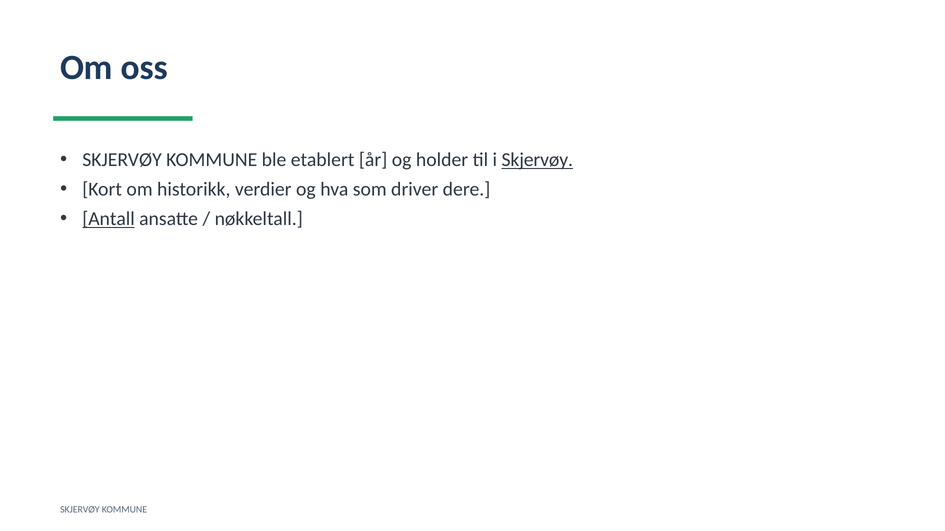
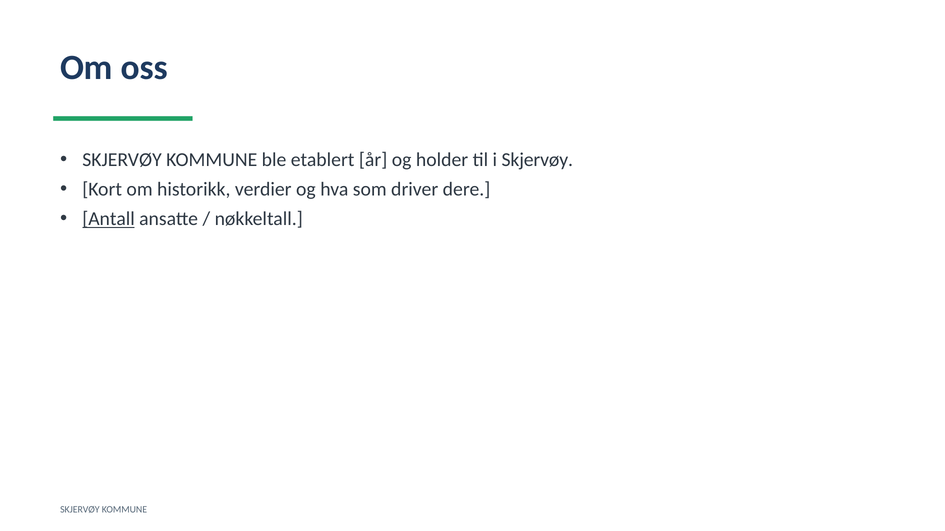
Skjervøy at (537, 160) underline: present -> none
